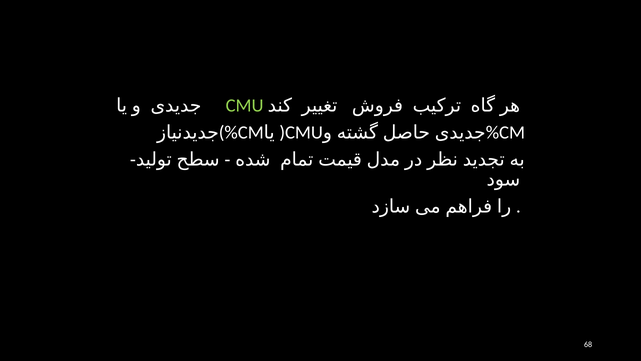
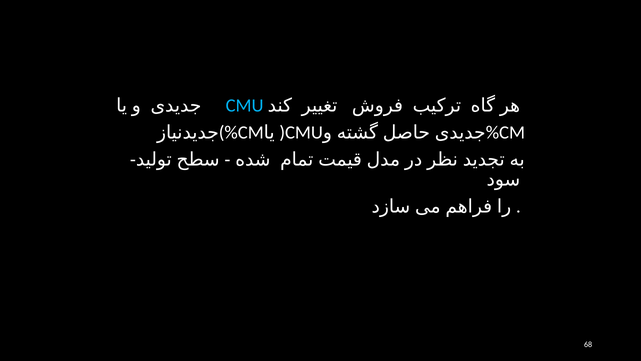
CMU colour: light green -> light blue
